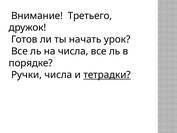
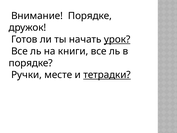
Внимание Третьего: Третьего -> Порядке
урок underline: none -> present
на числа: числа -> книги
Ручки числа: числа -> месте
